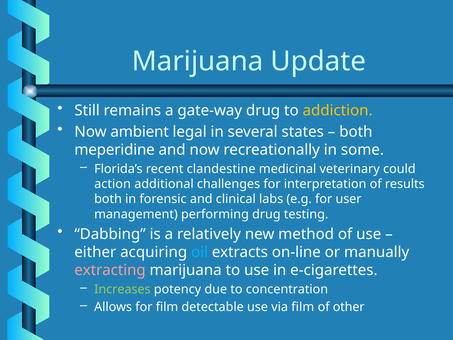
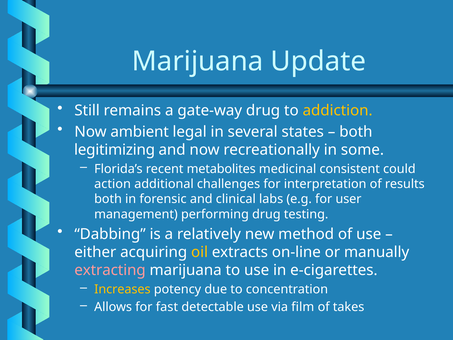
meperidine: meperidine -> legitimizing
clandestine: clandestine -> metabolites
veterinary: veterinary -> consistent
oil colour: light blue -> yellow
Increases colour: light green -> yellow
for film: film -> fast
other: other -> takes
